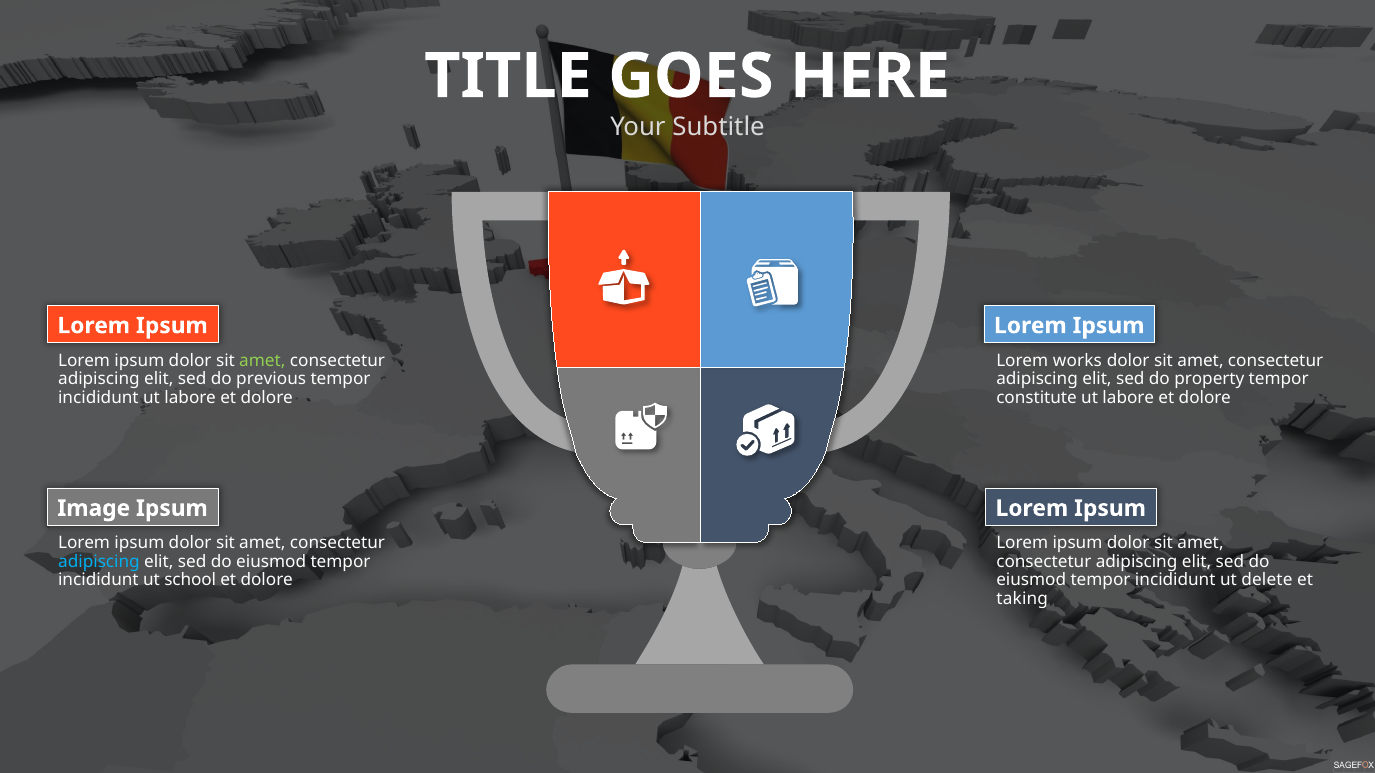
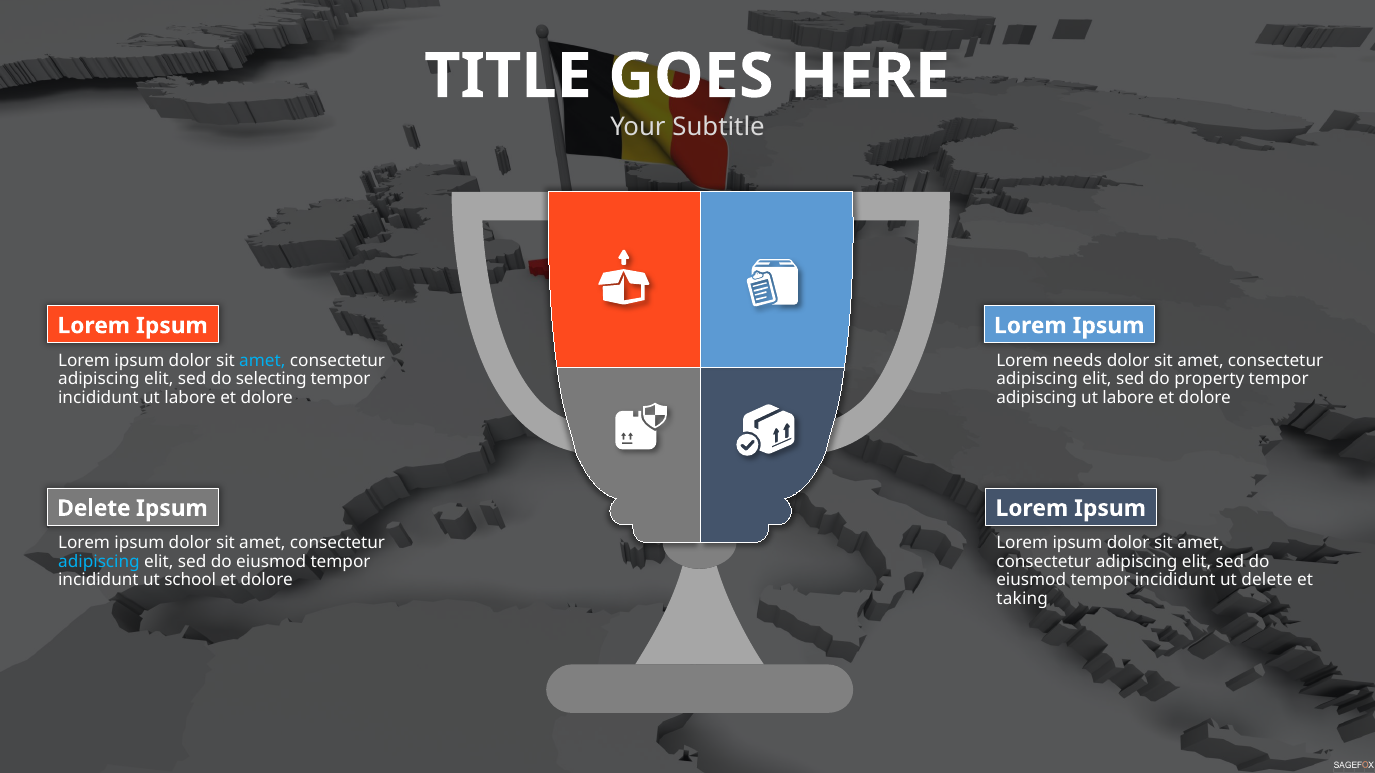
amet at (262, 361) colour: light green -> light blue
works: works -> needs
previous: previous -> selecting
constitute at (1037, 398): constitute -> adipiscing
Image at (94, 509): Image -> Delete
